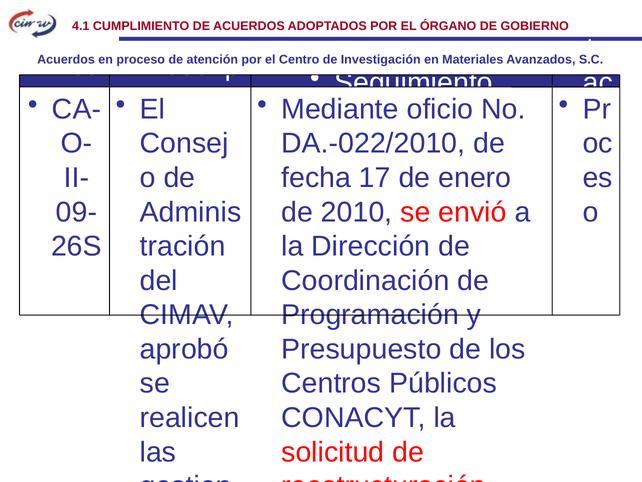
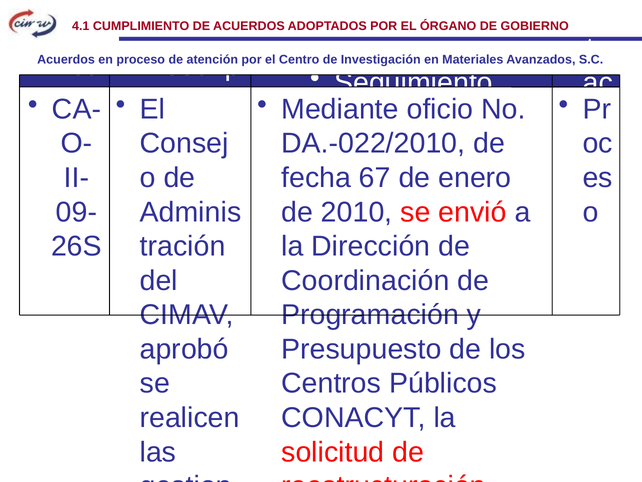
17: 17 -> 67
